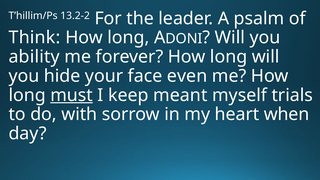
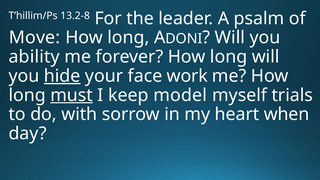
13.2-2: 13.2-2 -> 13.2-8
Think: Think -> Move
hide underline: none -> present
even: even -> work
meant: meant -> model
